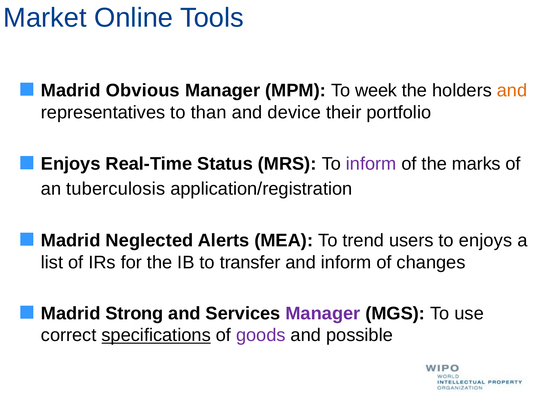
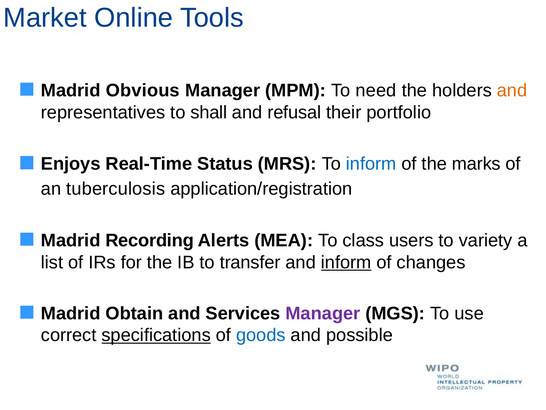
week: week -> need
than: than -> shall
device: device -> refusal
inform at (371, 164) colour: purple -> blue
Neglected: Neglected -> Recording
trend: trend -> class
to enjoys: enjoys -> variety
inform at (346, 262) underline: none -> present
Strong: Strong -> Obtain
goods colour: purple -> blue
